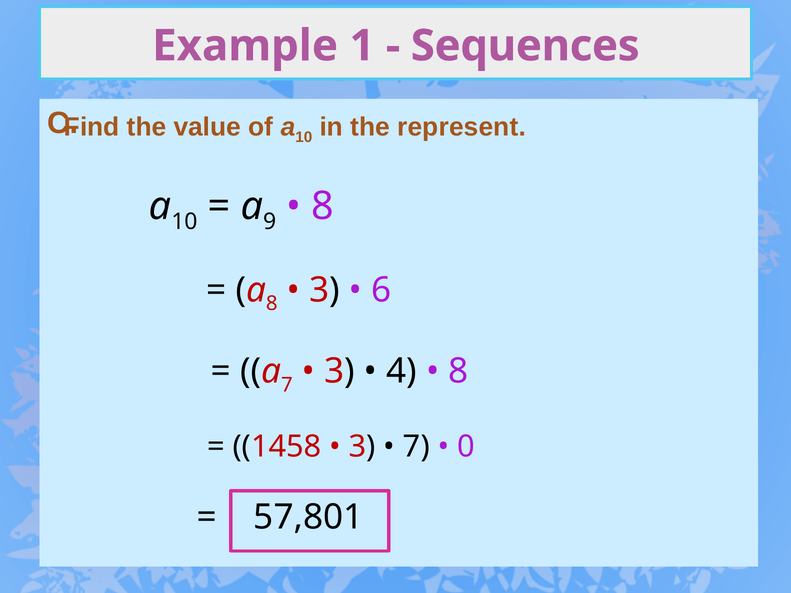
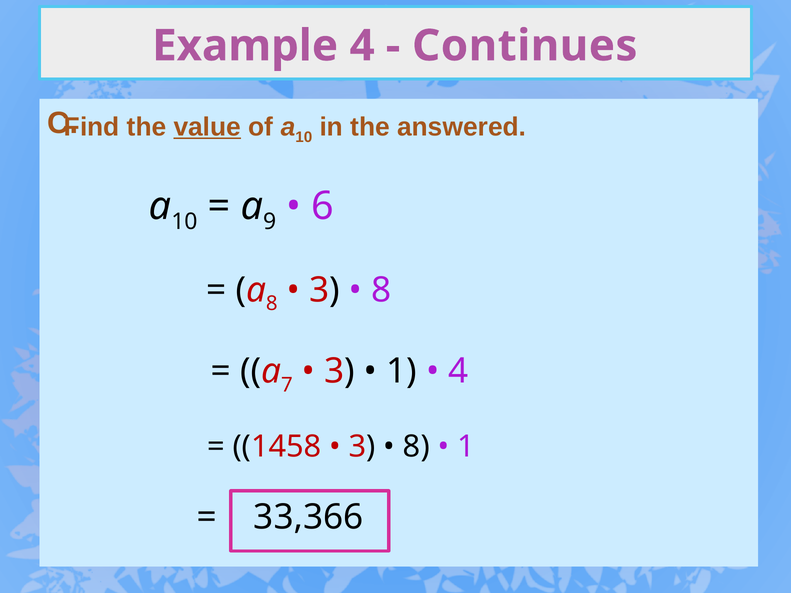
Example 1: 1 -> 4
Sequences: Sequences -> Continues
value underline: none -> present
represent: represent -> answered
8 at (323, 207): 8 -> 6
6 at (381, 290): 6 -> 8
4 at (402, 371): 4 -> 1
8 at (458, 371): 8 -> 4
7 at (416, 447): 7 -> 8
0 at (466, 447): 0 -> 1
57,801: 57,801 -> 33,366
